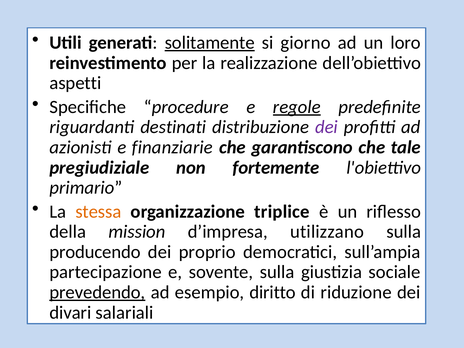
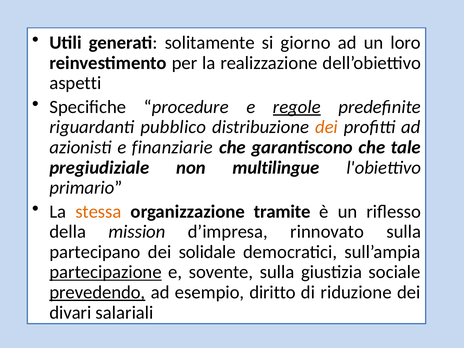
solitamente underline: present -> none
destinati: destinati -> pubblico
dei at (326, 127) colour: purple -> orange
fortemente: fortemente -> multilingue
triplice: triplice -> tramite
utilizzano: utilizzano -> rinnovato
producendo: producendo -> partecipano
proprio: proprio -> solidale
partecipazione underline: none -> present
